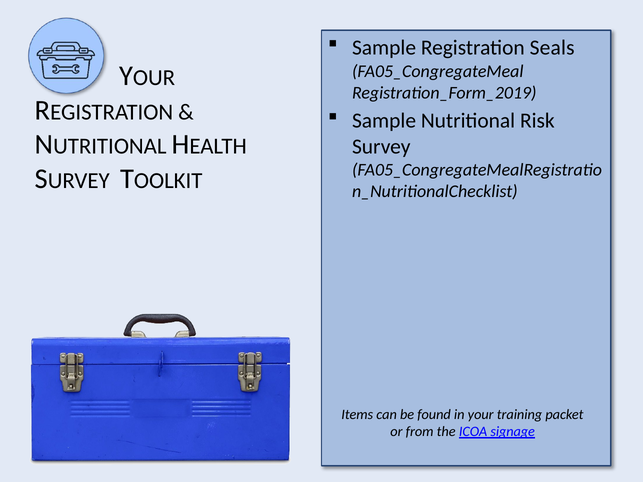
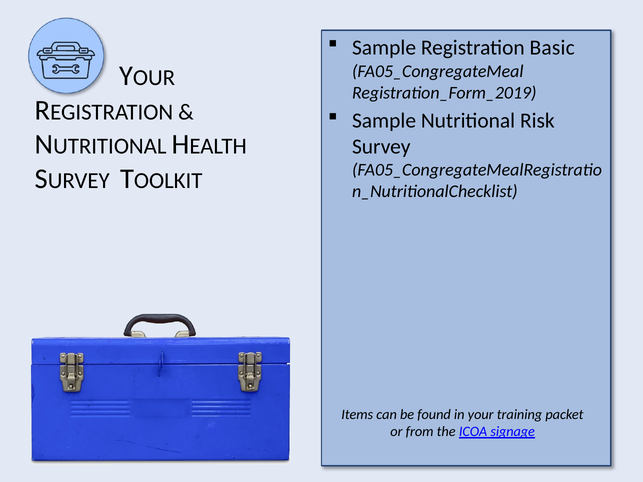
Seals: Seals -> Basic
